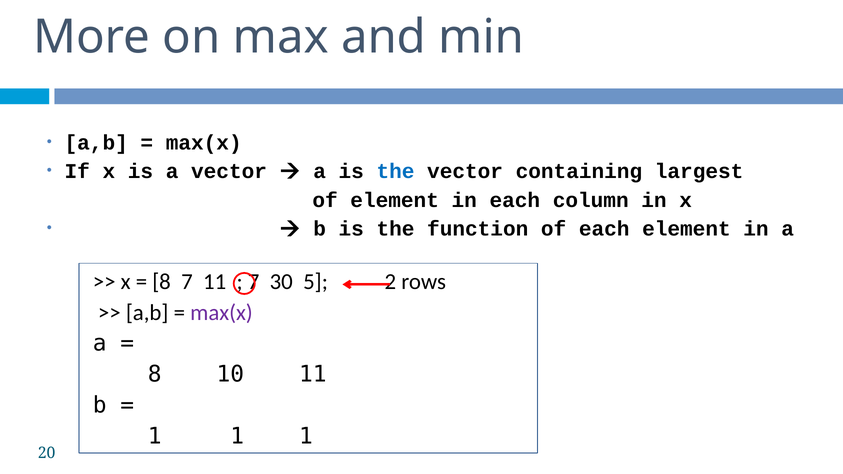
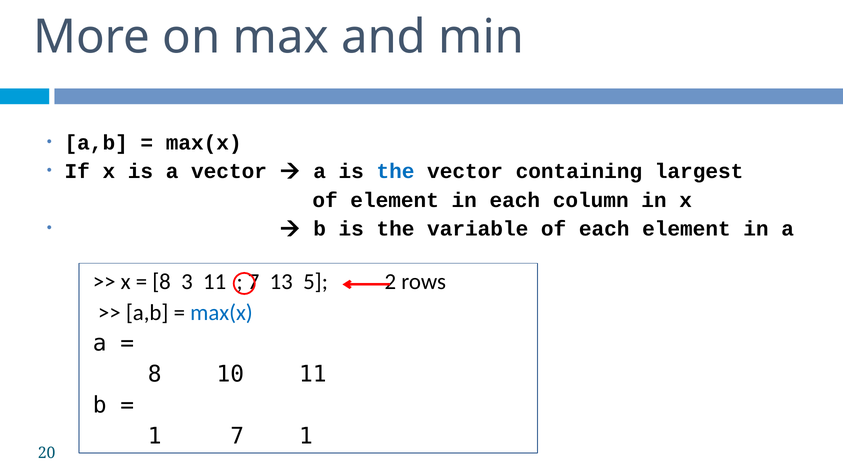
function: function -> variable
8 7: 7 -> 3
30: 30 -> 13
max(x at (221, 313) colour: purple -> blue
1 at (237, 436): 1 -> 7
